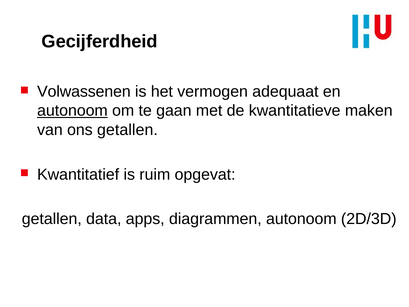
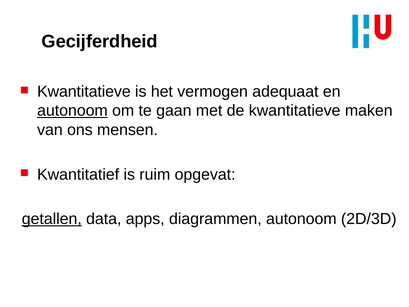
Volwassenen at (84, 92): Volwassenen -> Kwantitatieve
ons getallen: getallen -> mensen
getallen at (52, 219) underline: none -> present
